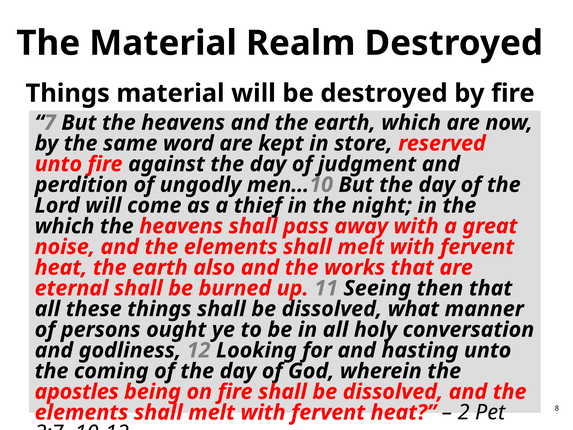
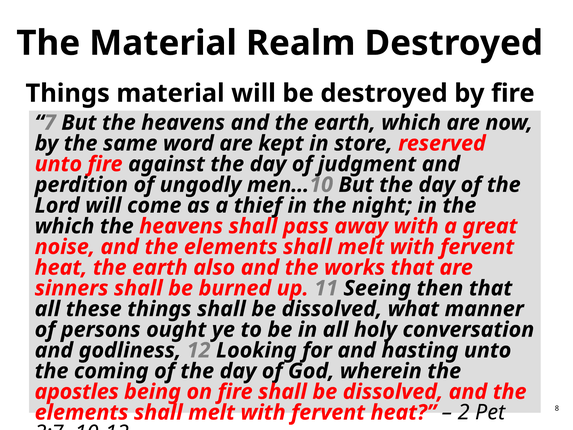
eternal: eternal -> sinners
